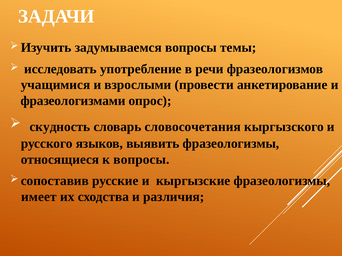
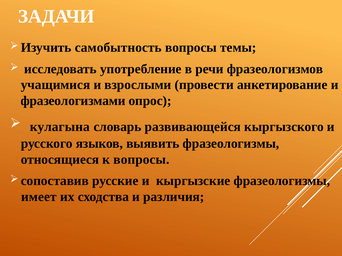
задумываемся: задумываемся -> самобытность
скудность: скудность -> кулагына
словосочетания: словосочетания -> развивающейся
